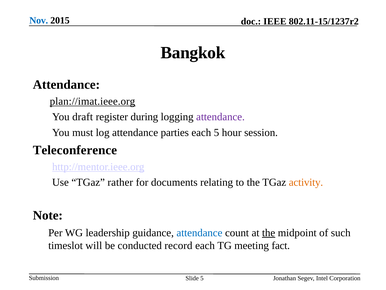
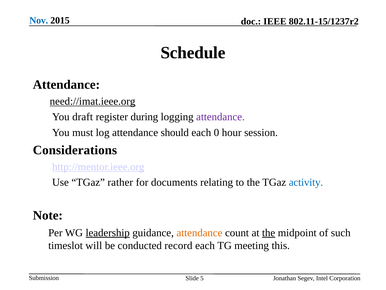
Bangkok: Bangkok -> Schedule
plan://imat.ieee.org: plan://imat.ieee.org -> need://imat.ieee.org
parties: parties -> should
each 5: 5 -> 0
Teleconference: Teleconference -> Considerations
activity colour: orange -> blue
leadership underline: none -> present
attendance at (199, 232) colour: blue -> orange
fact: fact -> this
